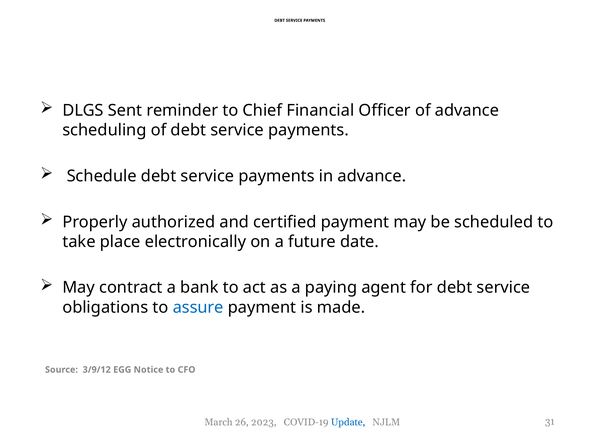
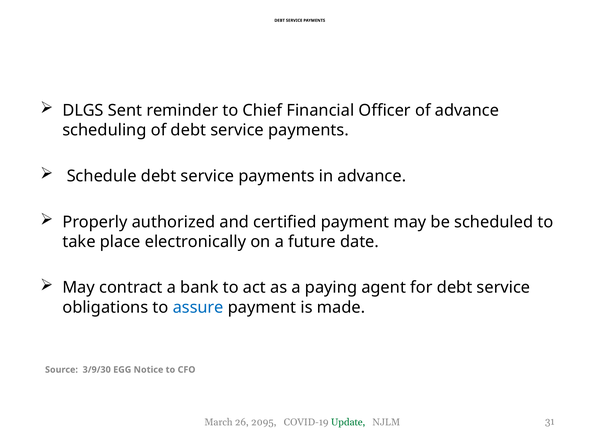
3/9/12: 3/9/12 -> 3/9/30
2023: 2023 -> 2095
Update colour: blue -> green
